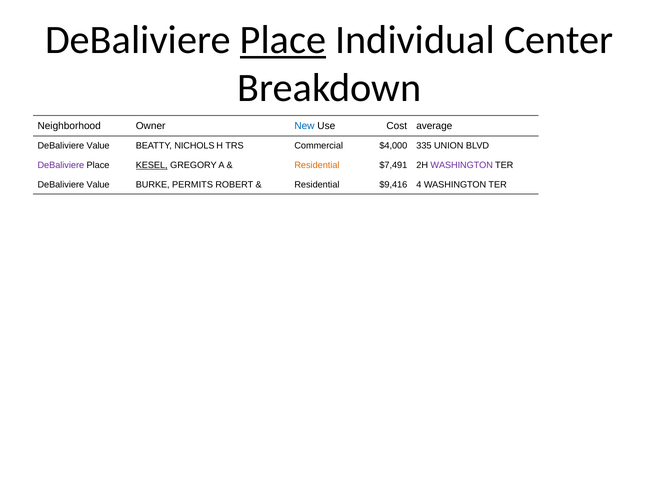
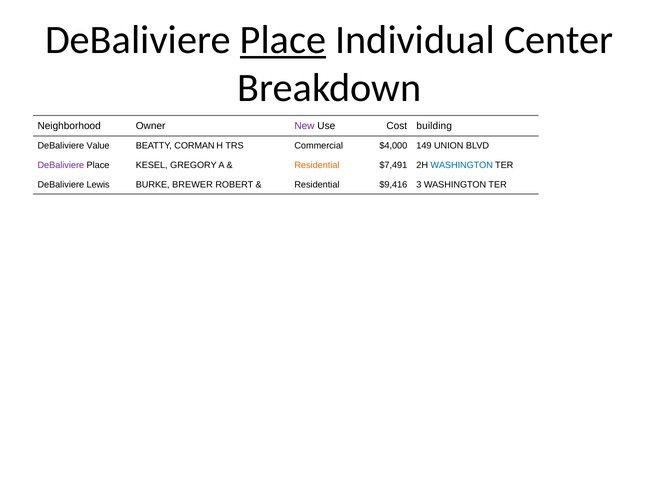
New colour: blue -> purple
average: average -> building
NICHOLS: NICHOLS -> CORMAN
335: 335 -> 149
KESEL underline: present -> none
WASHINGTON at (462, 165) colour: purple -> blue
Value at (98, 184): Value -> Lewis
PERMITS: PERMITS -> BREWER
4: 4 -> 3
